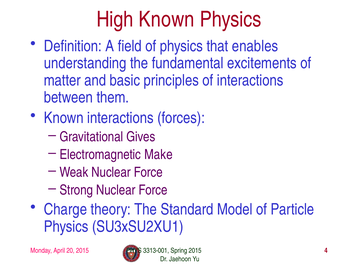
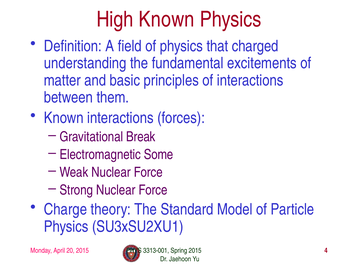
enables: enables -> charged
Gives: Gives -> Break
Make: Make -> Some
